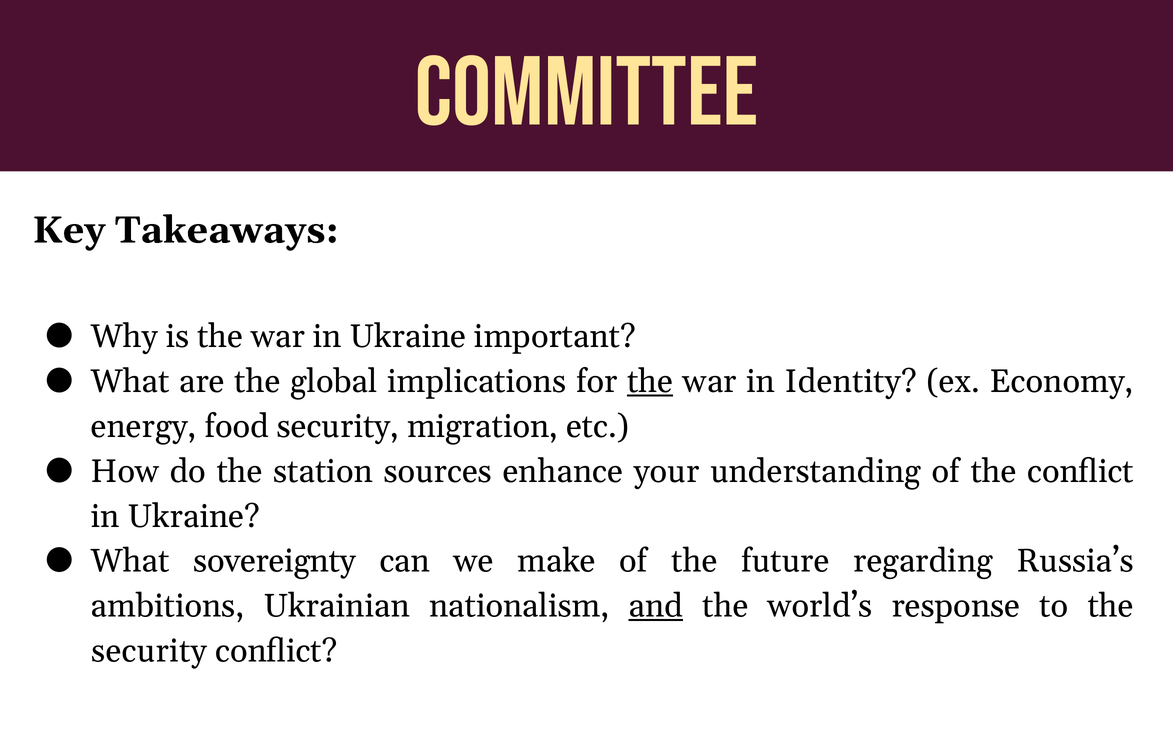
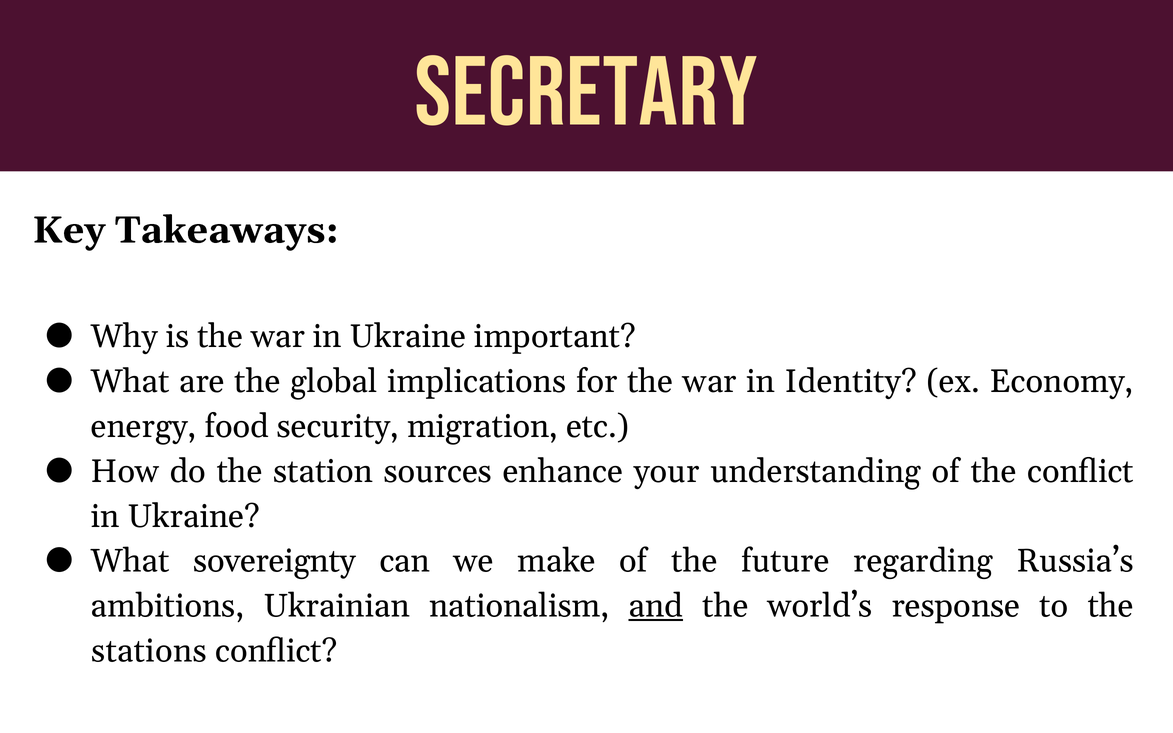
Committee: Committee -> Secretary
the at (650, 381) underline: present -> none
security at (149, 651): security -> stations
